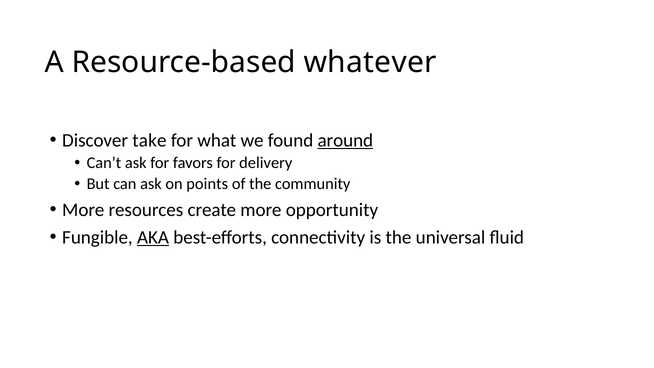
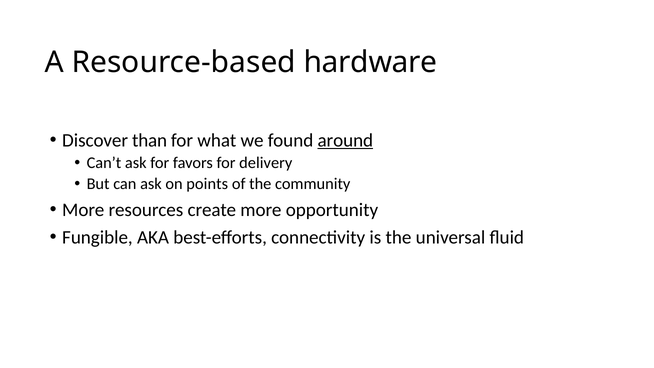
whatever: whatever -> hardware
take: take -> than
AKA underline: present -> none
